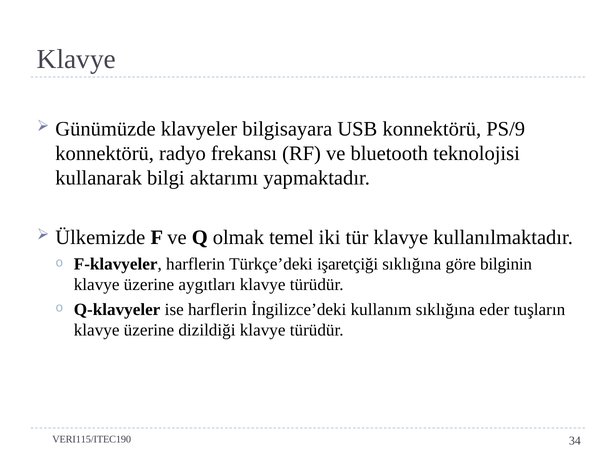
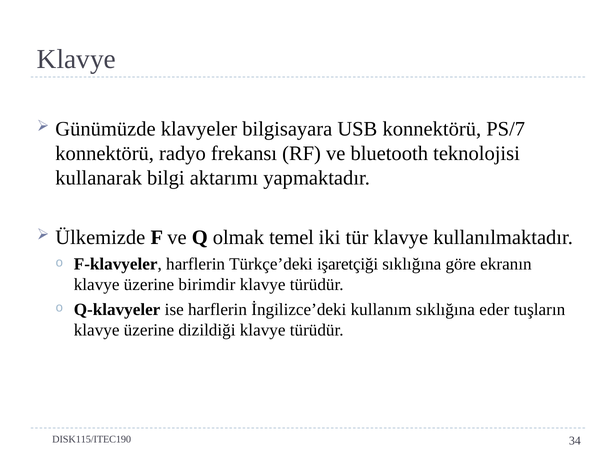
PS/9: PS/9 -> PS/7
bilginin: bilginin -> ekranın
aygıtları: aygıtları -> birimdir
VERI115/ITEC190: VERI115/ITEC190 -> DISK115/ITEC190
